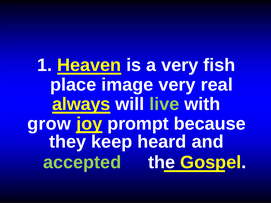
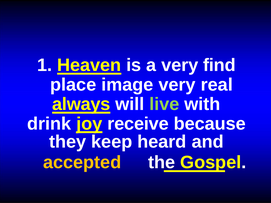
fish: fish -> find
grow: grow -> drink
prompt: prompt -> receive
accepted colour: light green -> yellow
